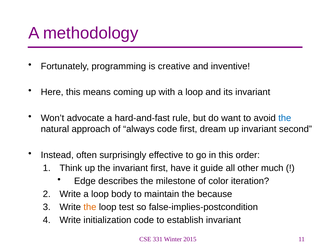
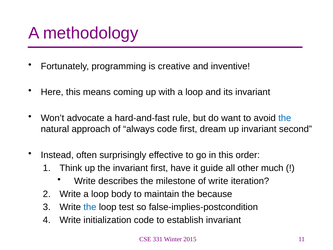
Edge at (85, 181): Edge -> Write
of color: color -> write
the at (90, 207) colour: orange -> blue
